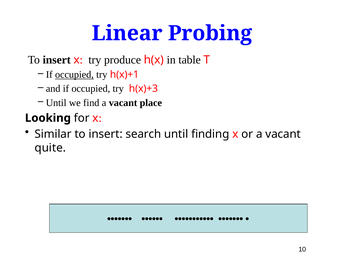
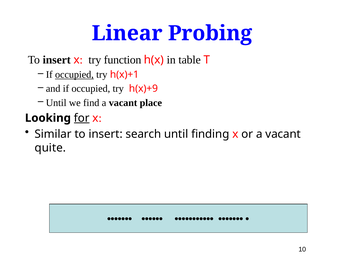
produce: produce -> function
h(x)+3: h(x)+3 -> h(x)+9
for underline: none -> present
